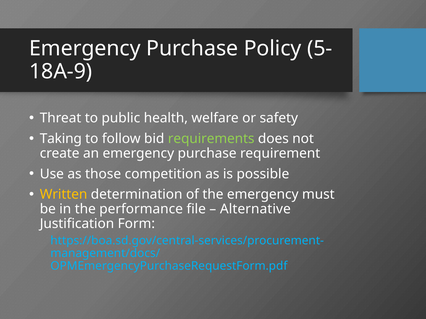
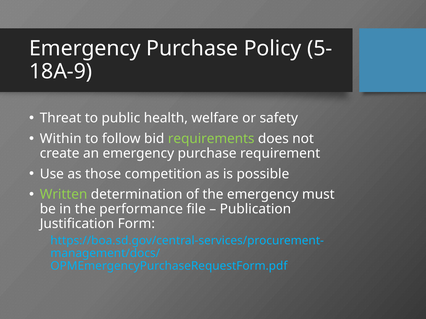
Taking: Taking -> Within
Written colour: yellow -> light green
Alternative: Alternative -> Publication
